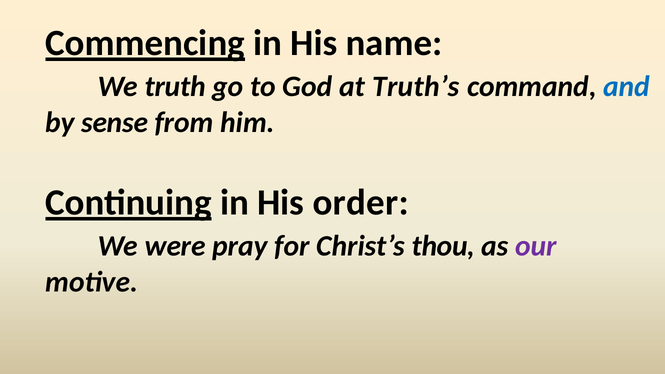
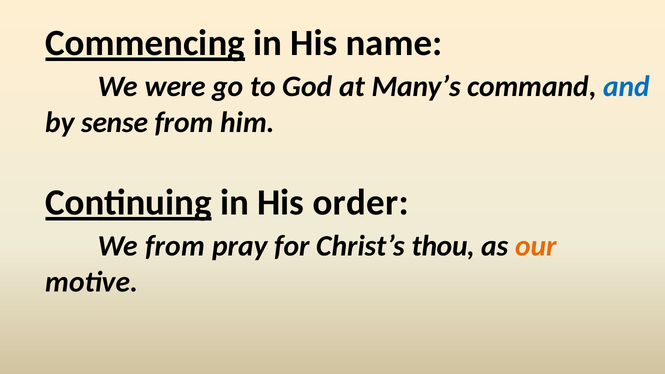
truth: truth -> were
Truth’s: Truth’s -> Many’s
We were: were -> from
our colour: purple -> orange
